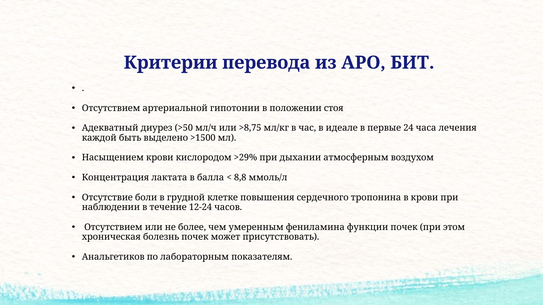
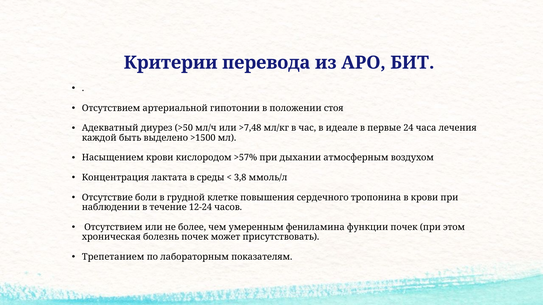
>8,75: >8,75 -> >7,48
>29%: >29% -> >57%
балла: балла -> среды
8,8: 8,8 -> 3,8
Анальгетиков: Анальгетиков -> Трепетанием
